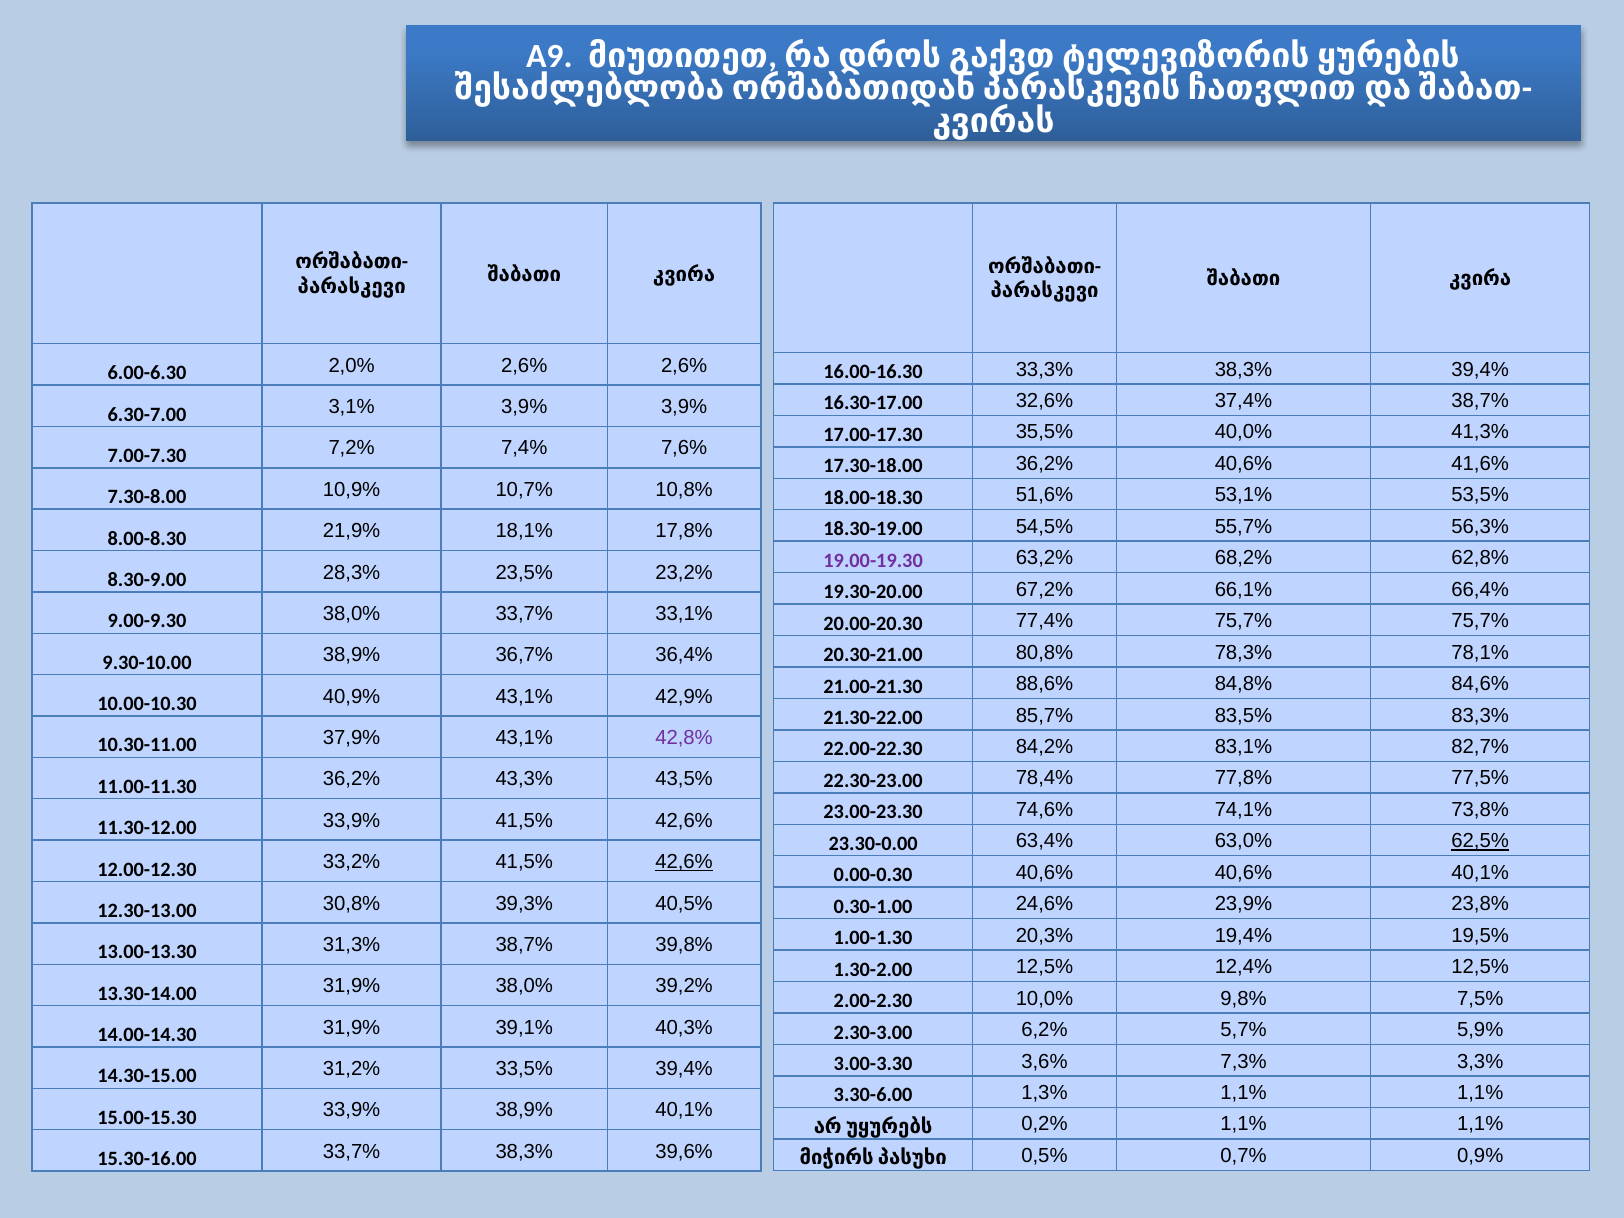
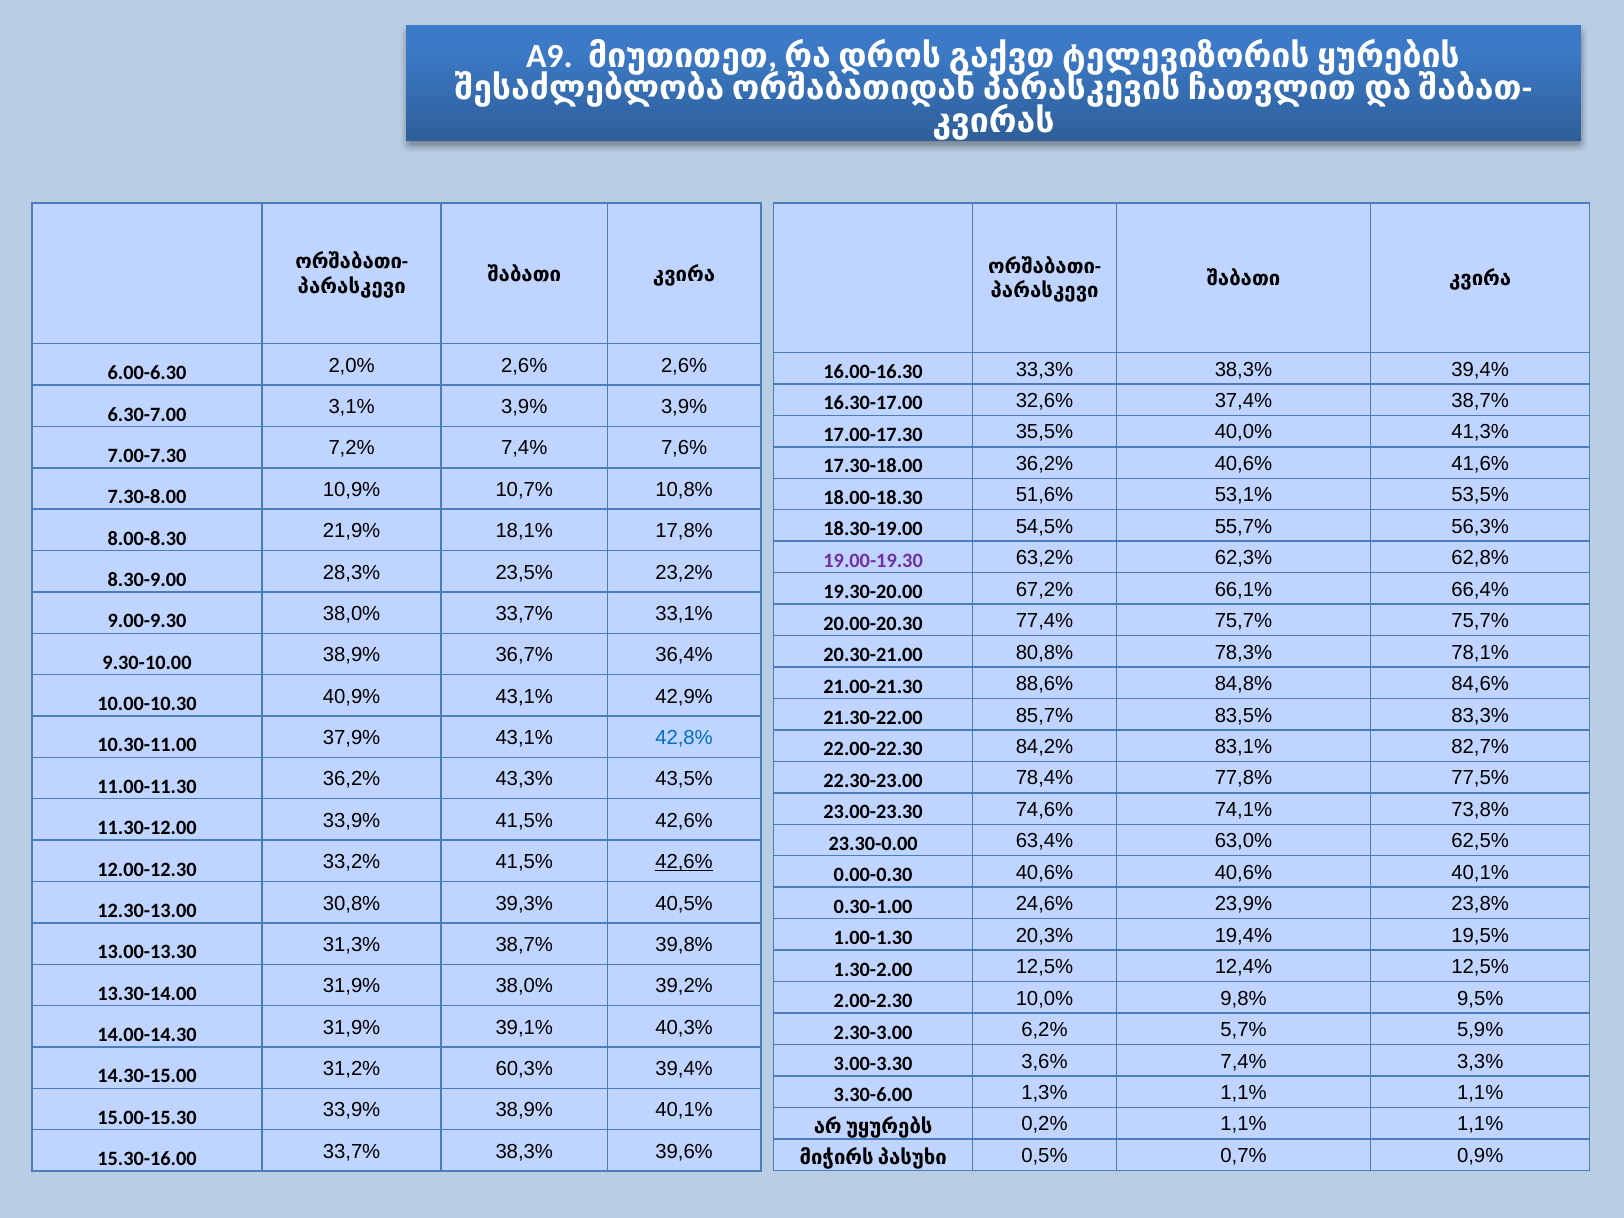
68,2%: 68,2% -> 62,3%
42,8% colour: purple -> blue
62,5% underline: present -> none
7,5%: 7,5% -> 9,5%
3,6% 7,3%: 7,3% -> 7,4%
33,5%: 33,5% -> 60,3%
